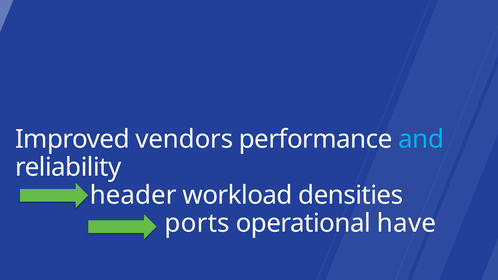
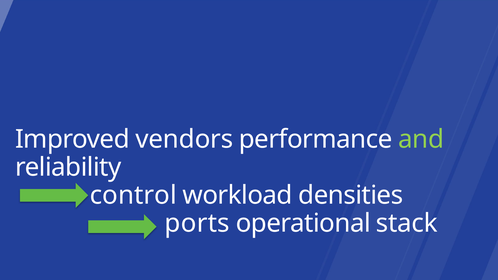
and colour: light blue -> light green
header: header -> control
have: have -> stack
